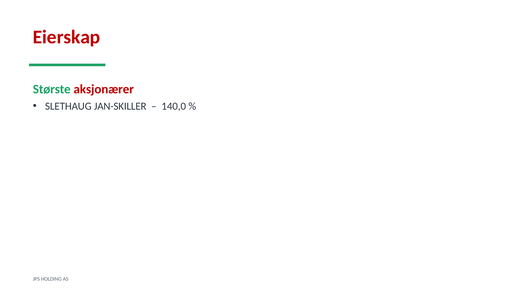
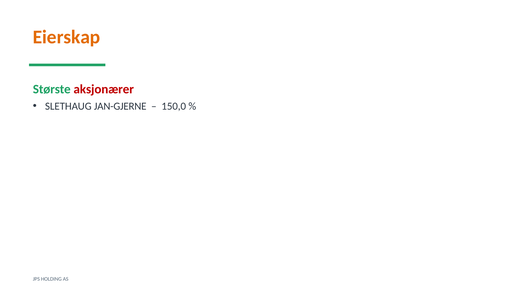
Eierskap colour: red -> orange
JAN-SKILLER: JAN-SKILLER -> JAN-GJERNE
140,0: 140,0 -> 150,0
